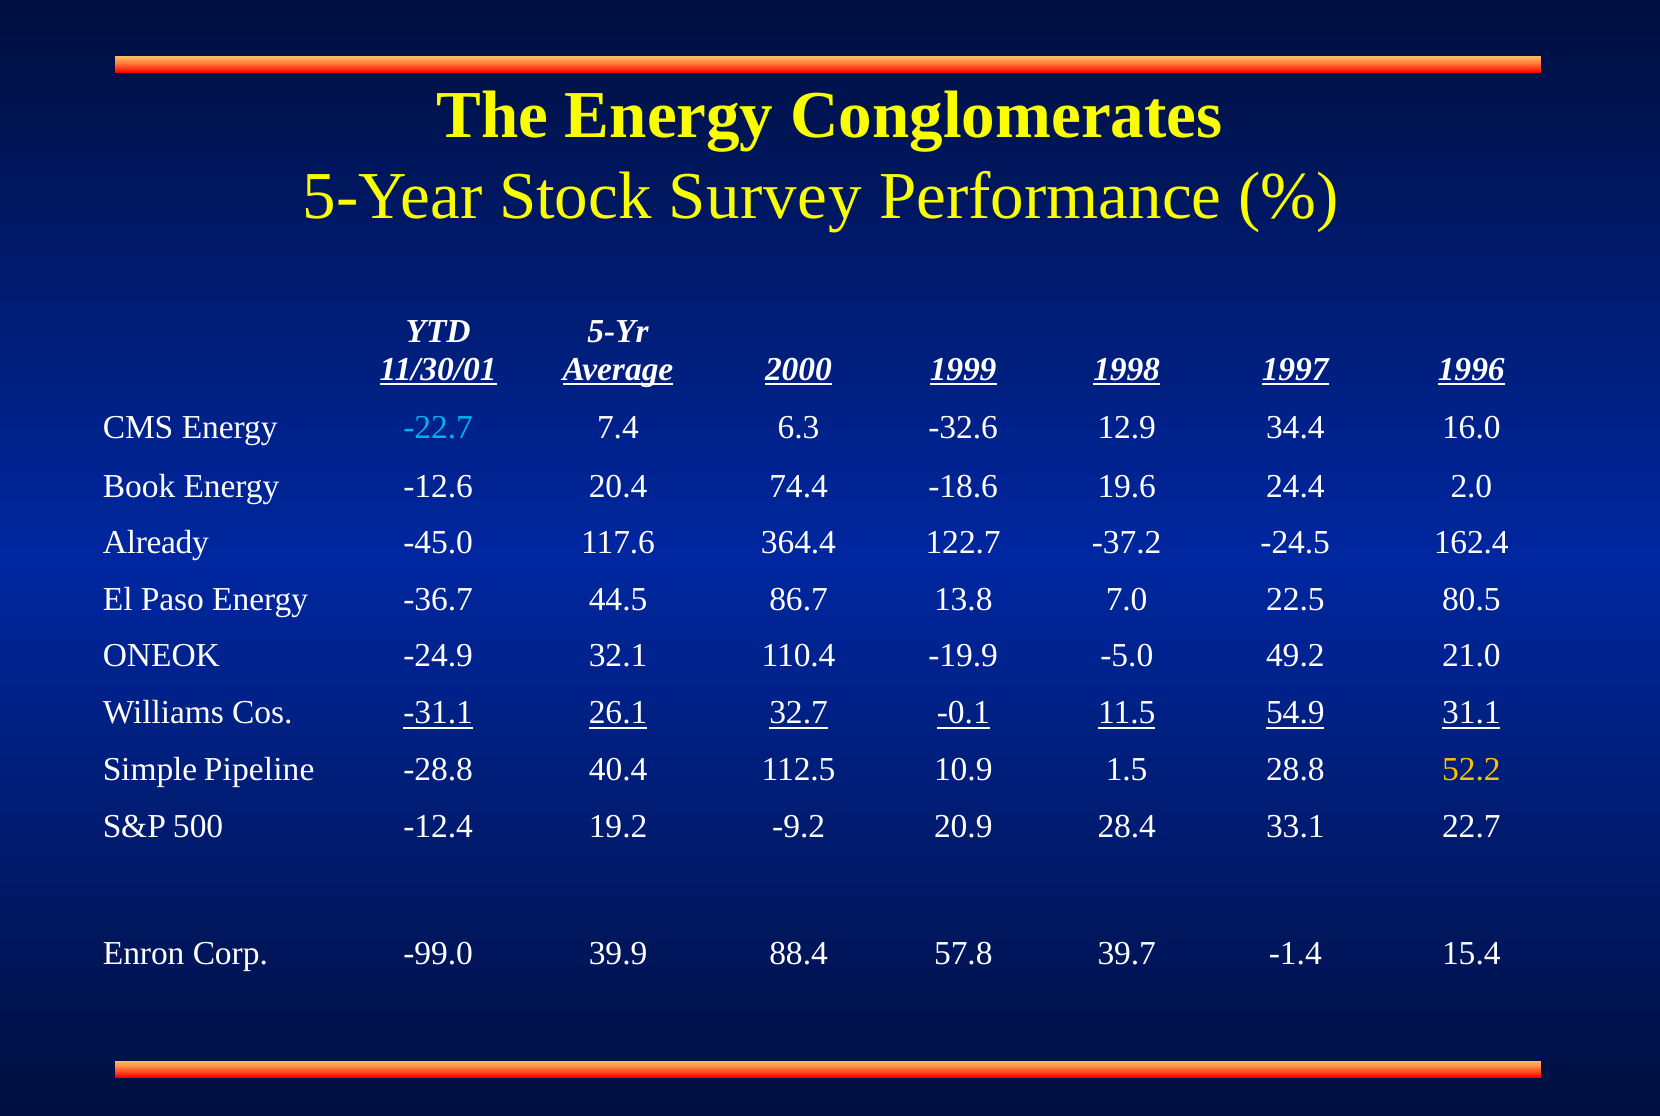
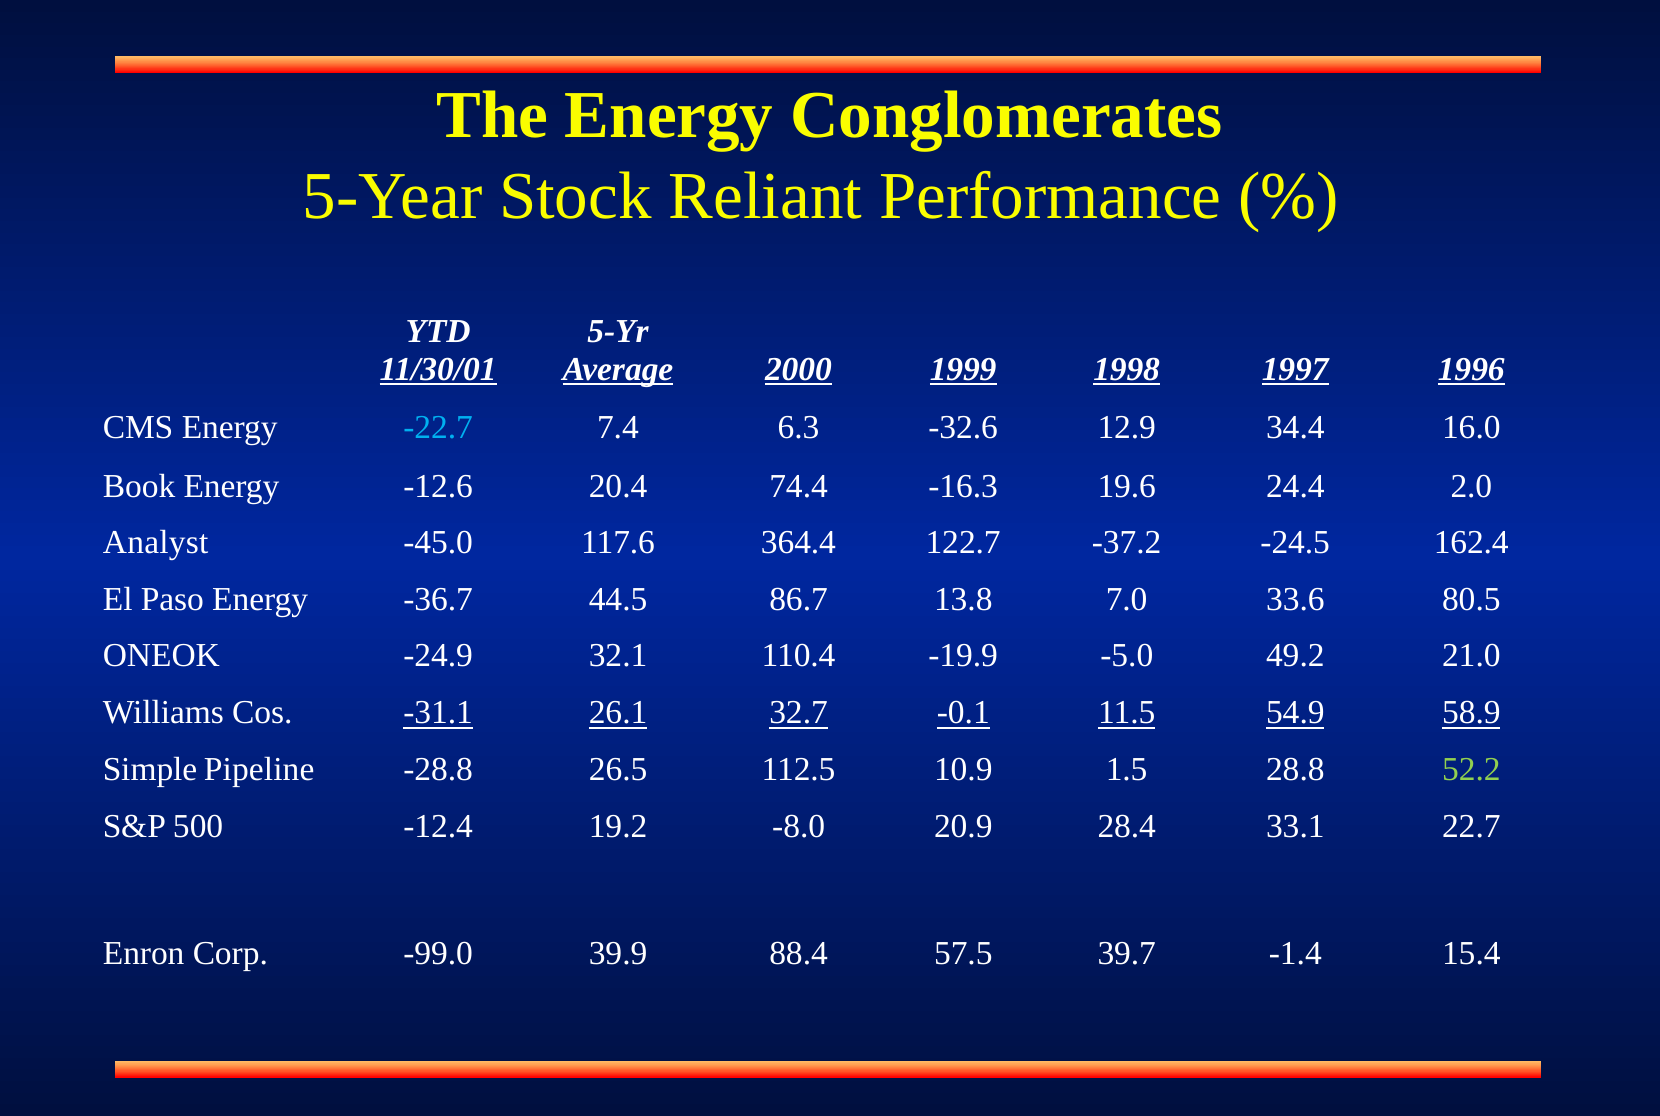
Survey: Survey -> Reliant
-18.6: -18.6 -> -16.3
Already: Already -> Analyst
22.5: 22.5 -> 33.6
31.1: 31.1 -> 58.9
40.4: 40.4 -> 26.5
52.2 colour: yellow -> light green
-9.2: -9.2 -> -8.0
57.8: 57.8 -> 57.5
